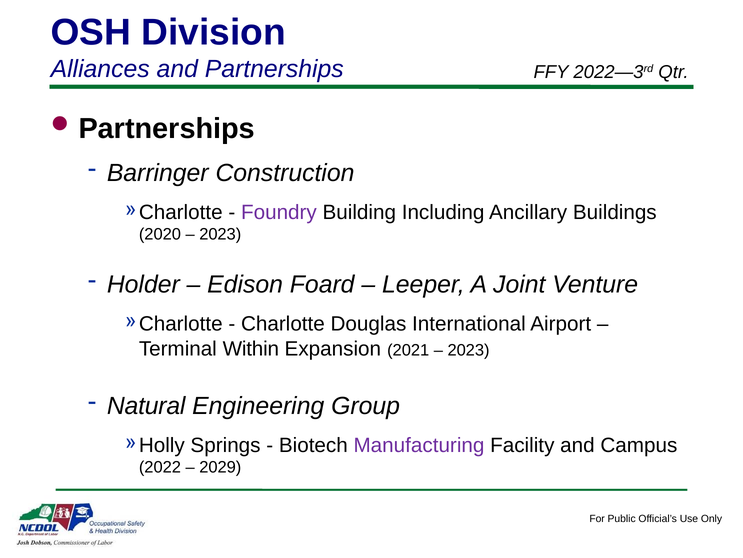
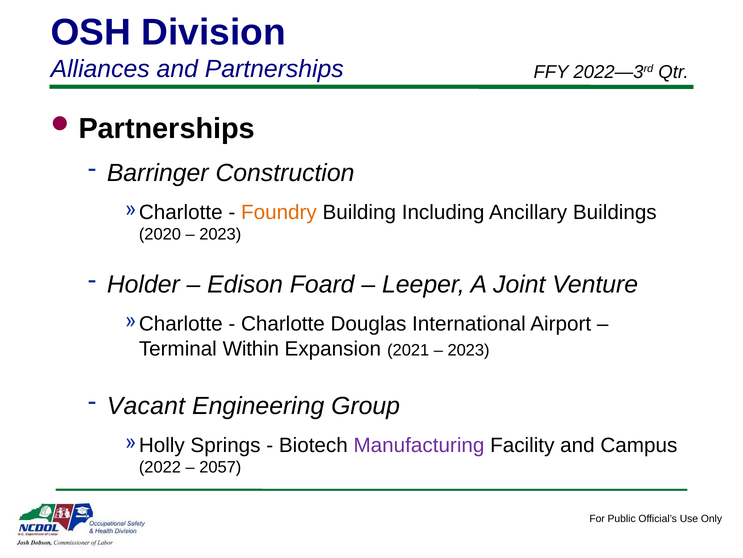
Foundry colour: purple -> orange
Natural: Natural -> Vacant
2029: 2029 -> 2057
